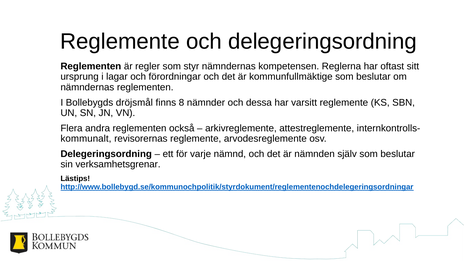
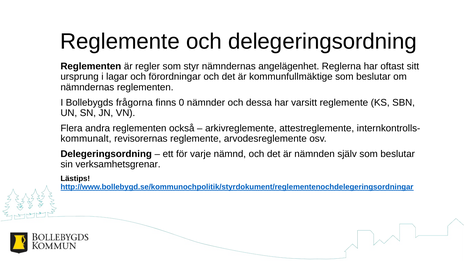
kompetensen: kompetensen -> angelägenhet
dröjsmål: dröjsmål -> frågorna
8: 8 -> 0
